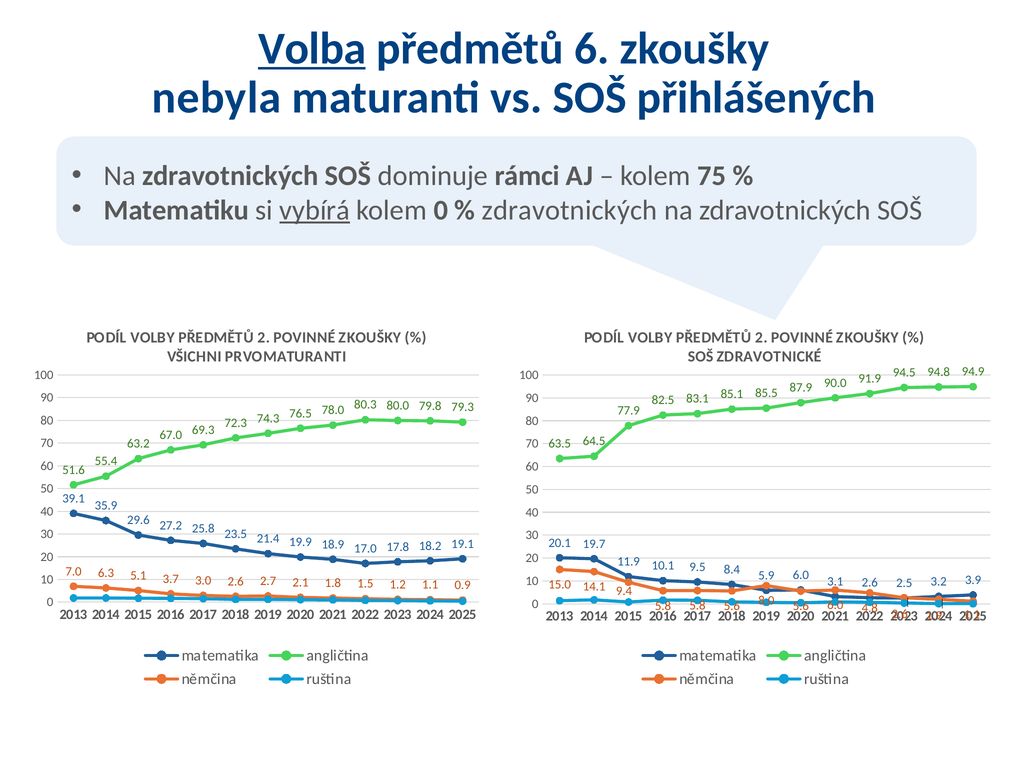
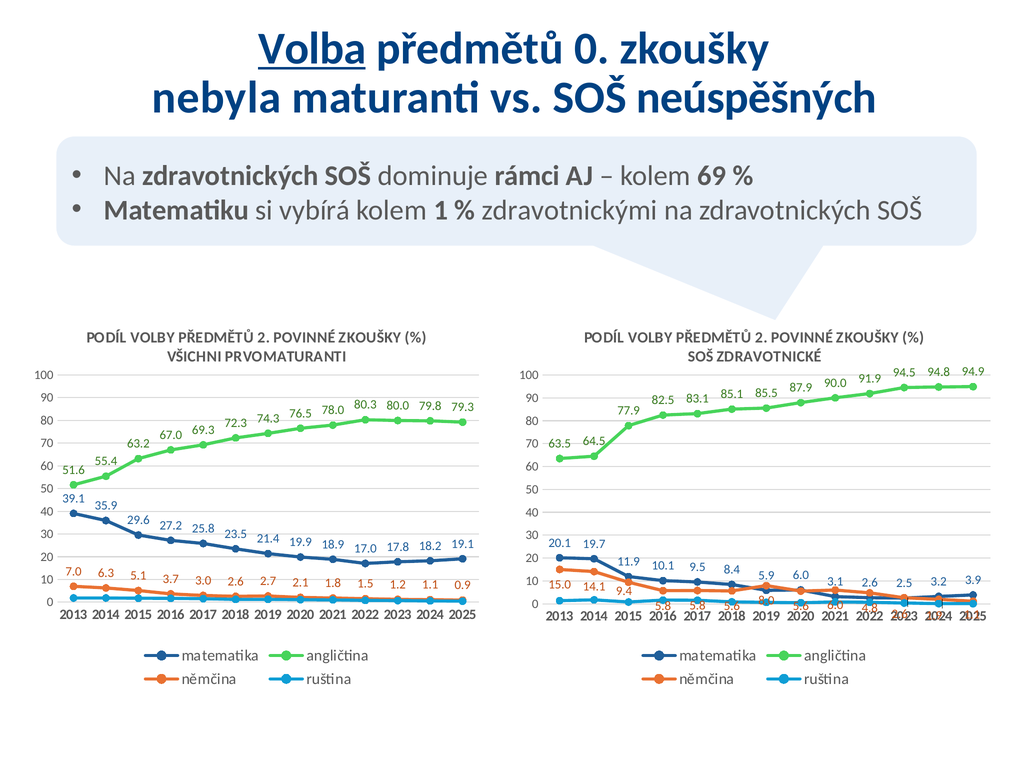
předmětů 6: 6 -> 0
přihlášených: přihlášených -> neúspěšných
75: 75 -> 69
vybírá underline: present -> none
kolem 0: 0 -> 1
zdravotnických at (569, 210): zdravotnických -> zdravotnickými
